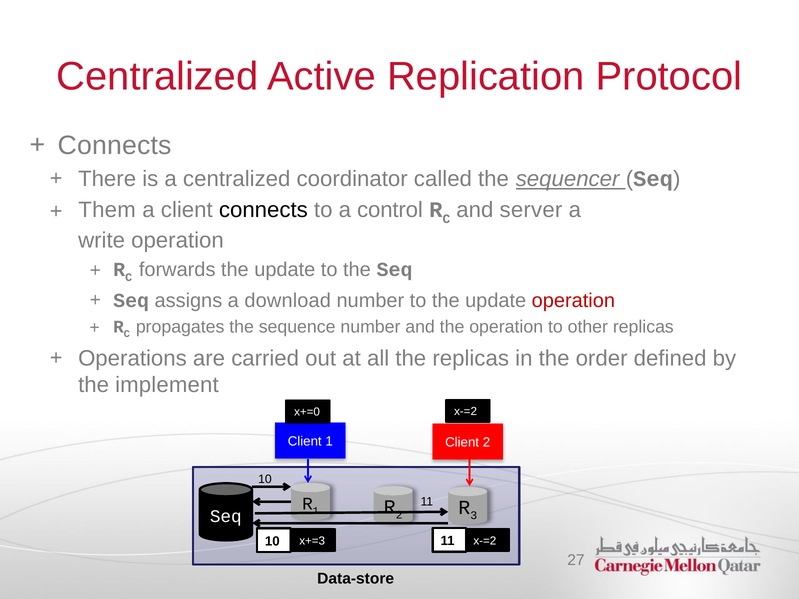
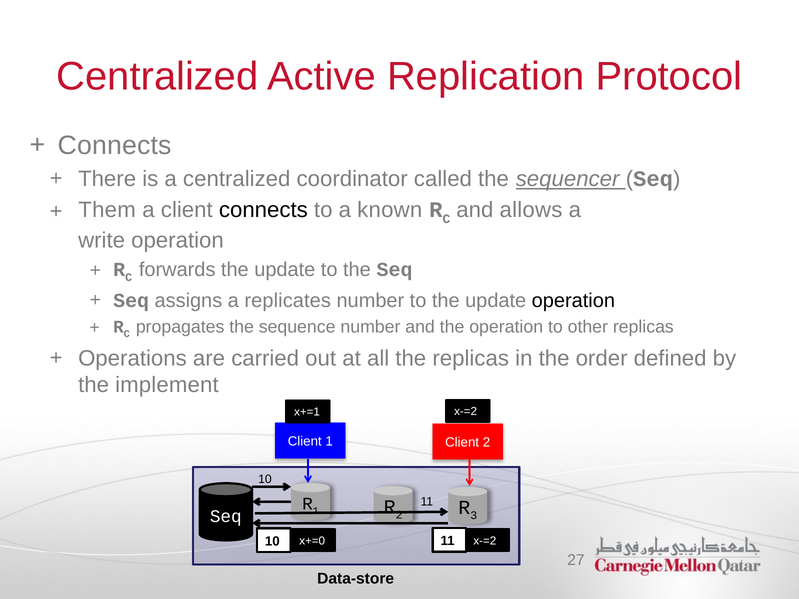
control: control -> known
server: server -> allows
download: download -> replicates
operation at (573, 301) colour: red -> black
x+=0: x+=0 -> x+=1
x+=3: x+=3 -> x+=0
